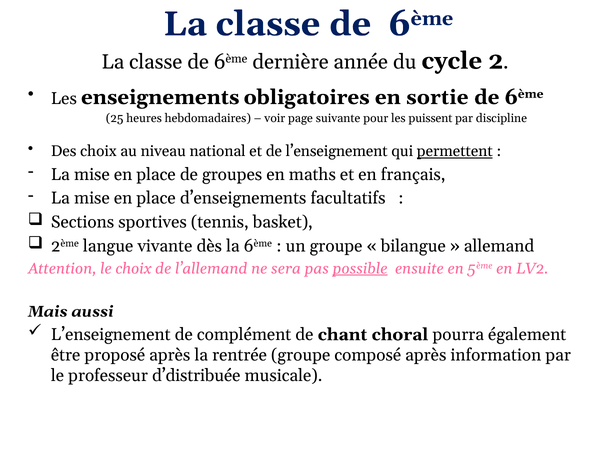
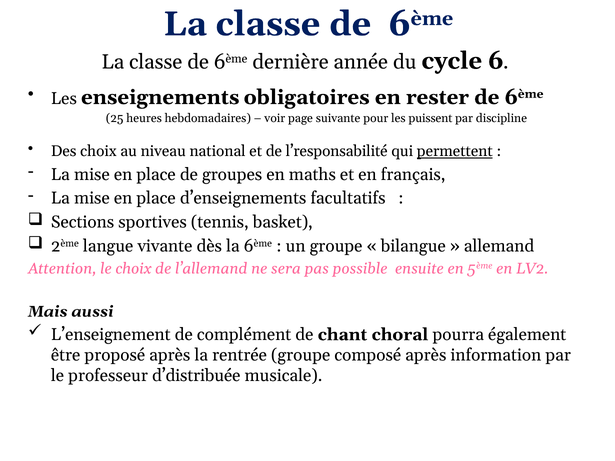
2: 2 -> 6
sortie: sortie -> rester
de l’enseignement: l’enseignement -> l’responsabilité
possible underline: present -> none
